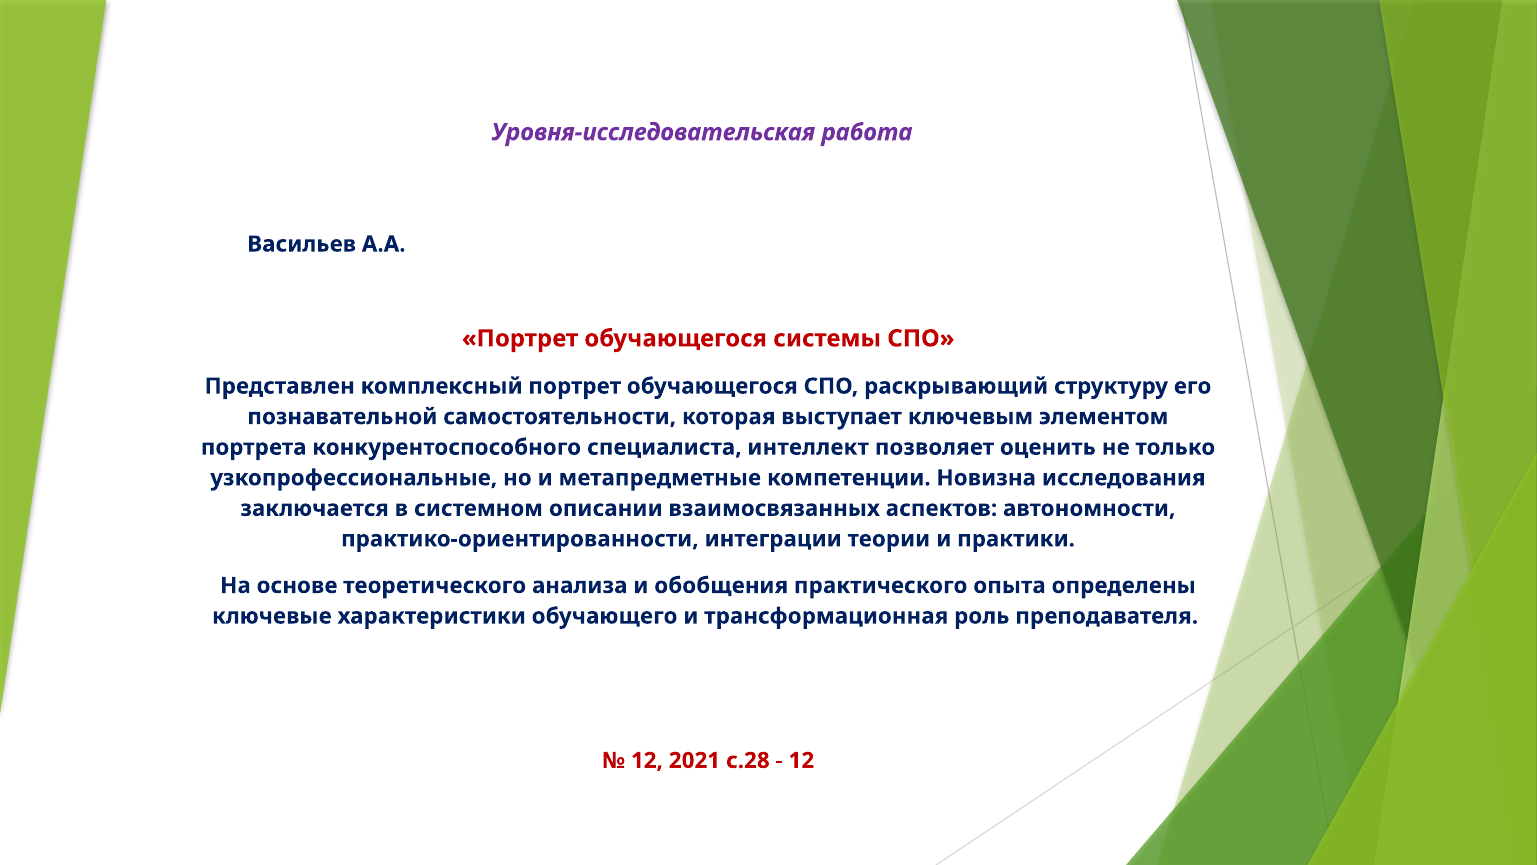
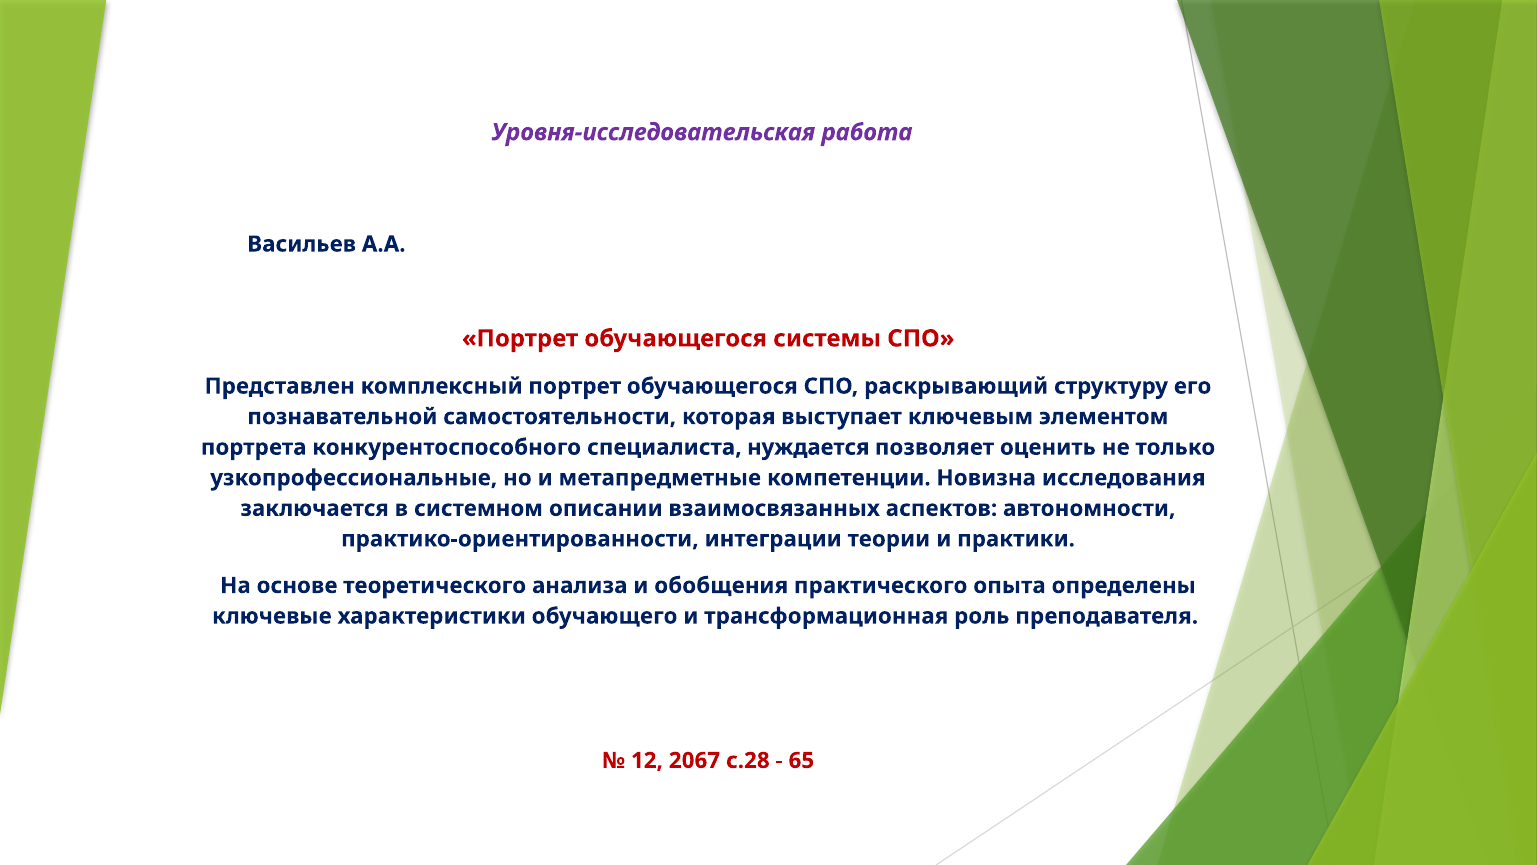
интеллект: интеллект -> нуждается
2021: 2021 -> 2067
12 at (801, 760): 12 -> 65
